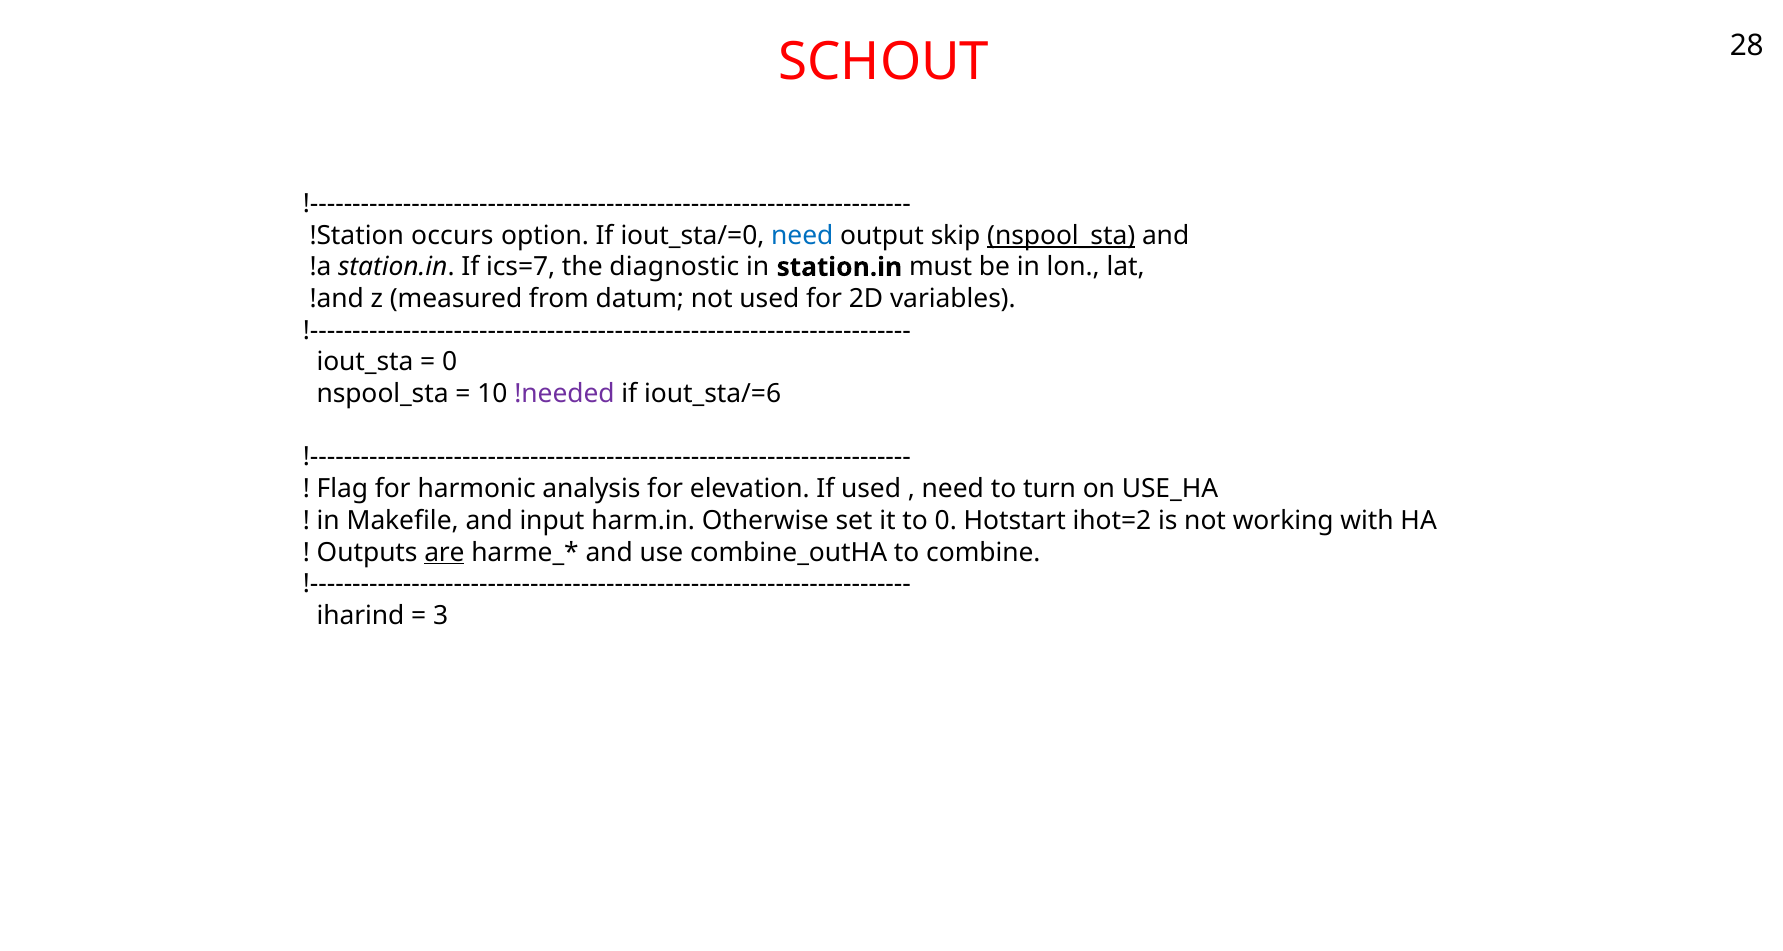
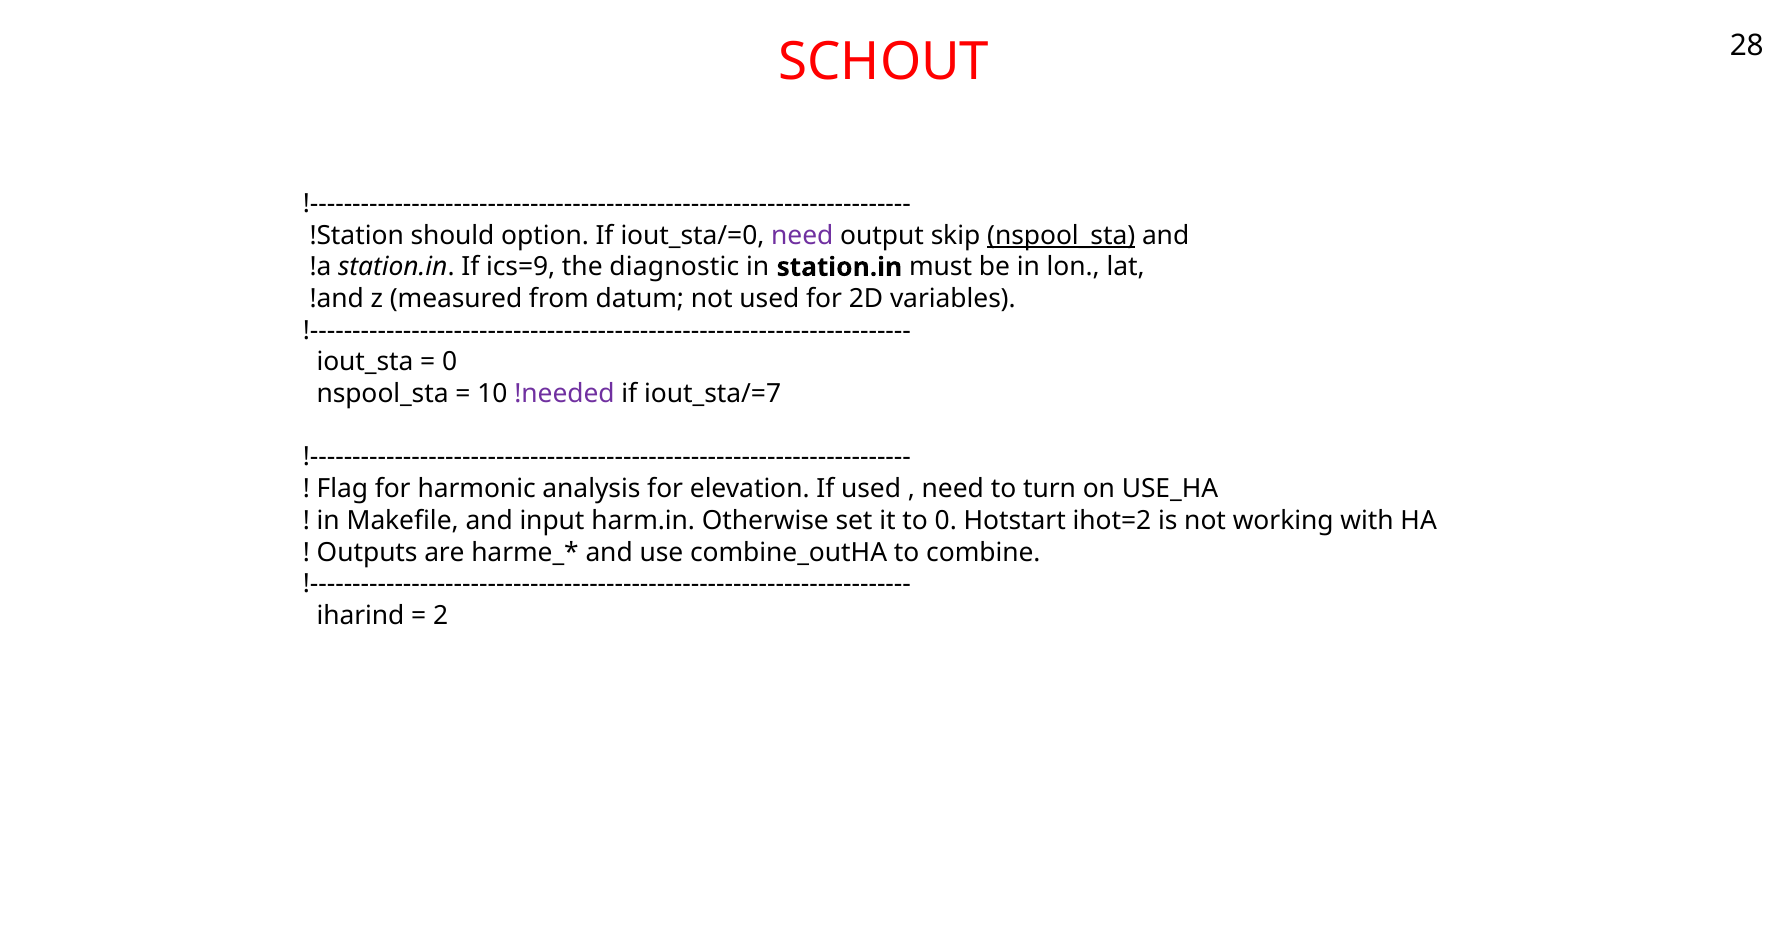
occurs: occurs -> should
need at (802, 235) colour: blue -> purple
ics=7: ics=7 -> ics=9
iout_sta/=6: iout_sta/=6 -> iout_sta/=7
are underline: present -> none
3: 3 -> 2
